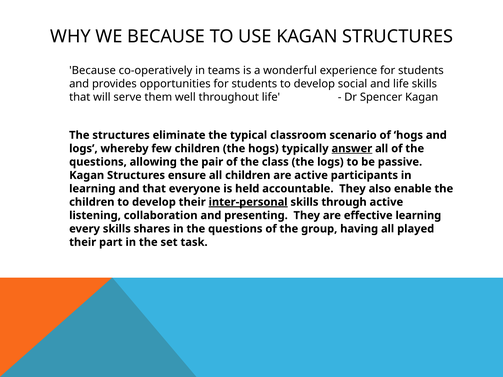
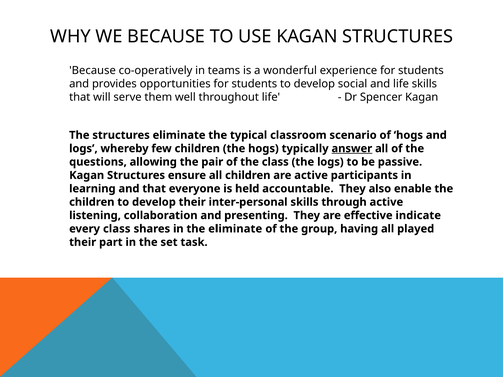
inter-personal underline: present -> none
effective learning: learning -> indicate
every skills: skills -> class
in the questions: questions -> eliminate
